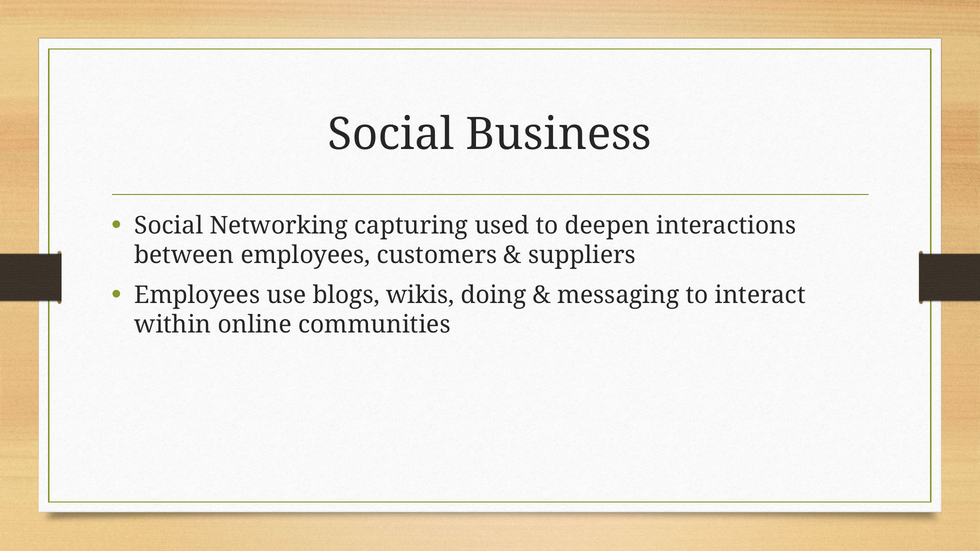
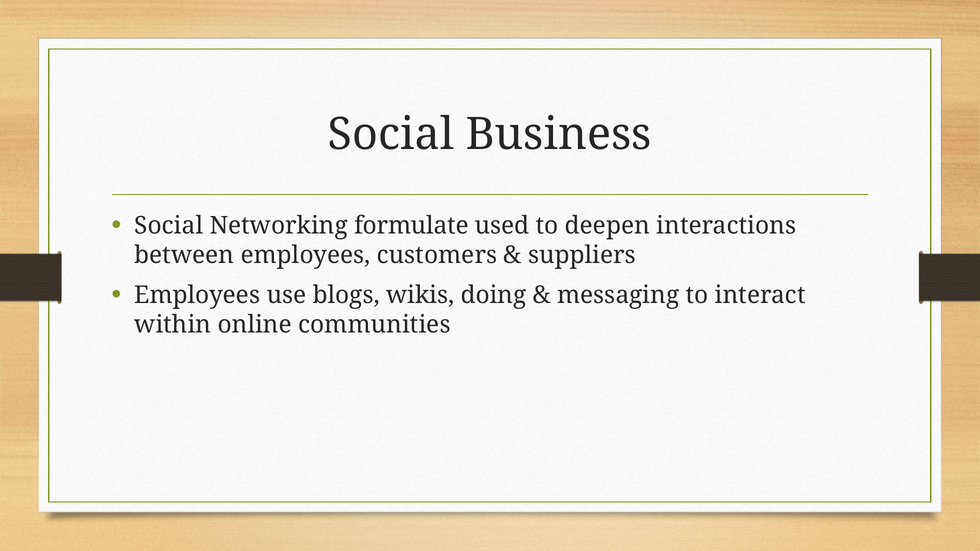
capturing: capturing -> formulate
